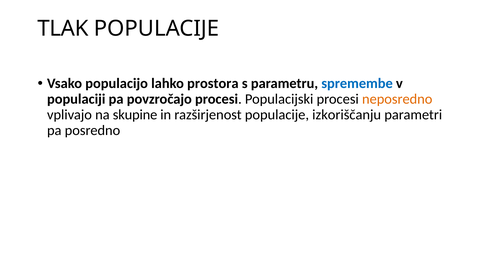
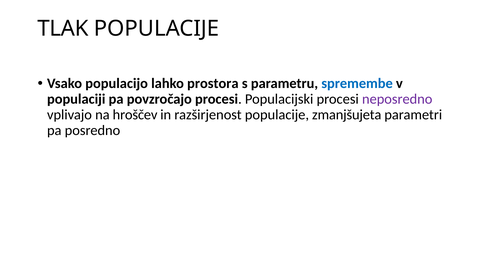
neposredno colour: orange -> purple
skupine: skupine -> hroščev
izkoriščanju: izkoriščanju -> zmanjšujeta
